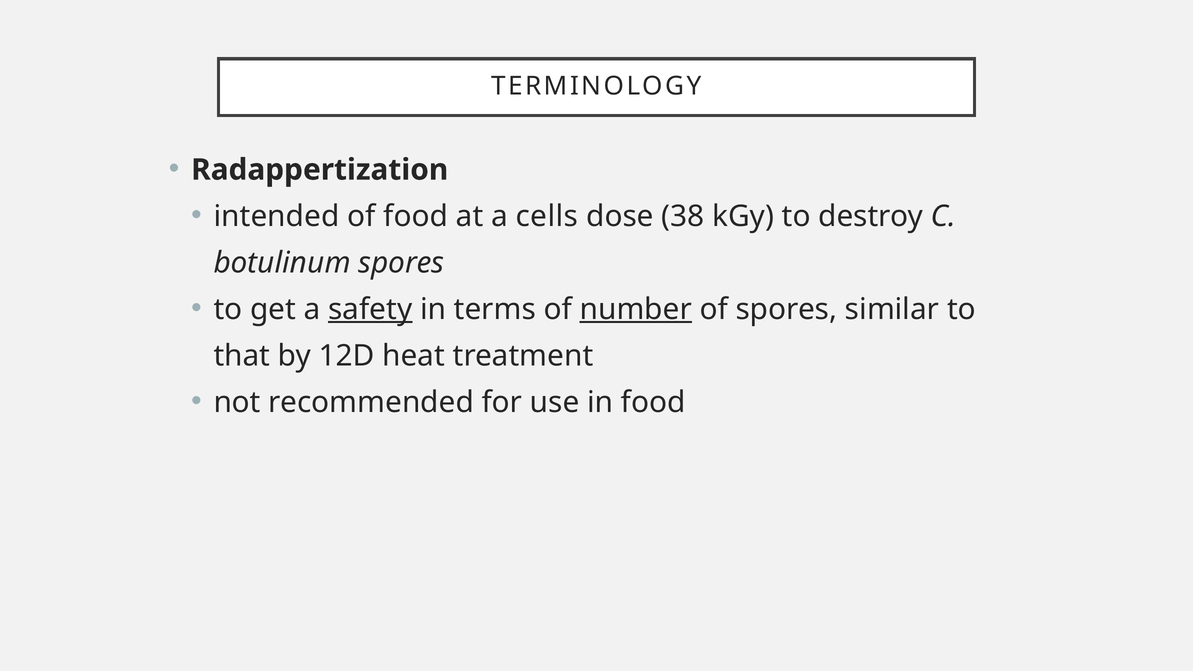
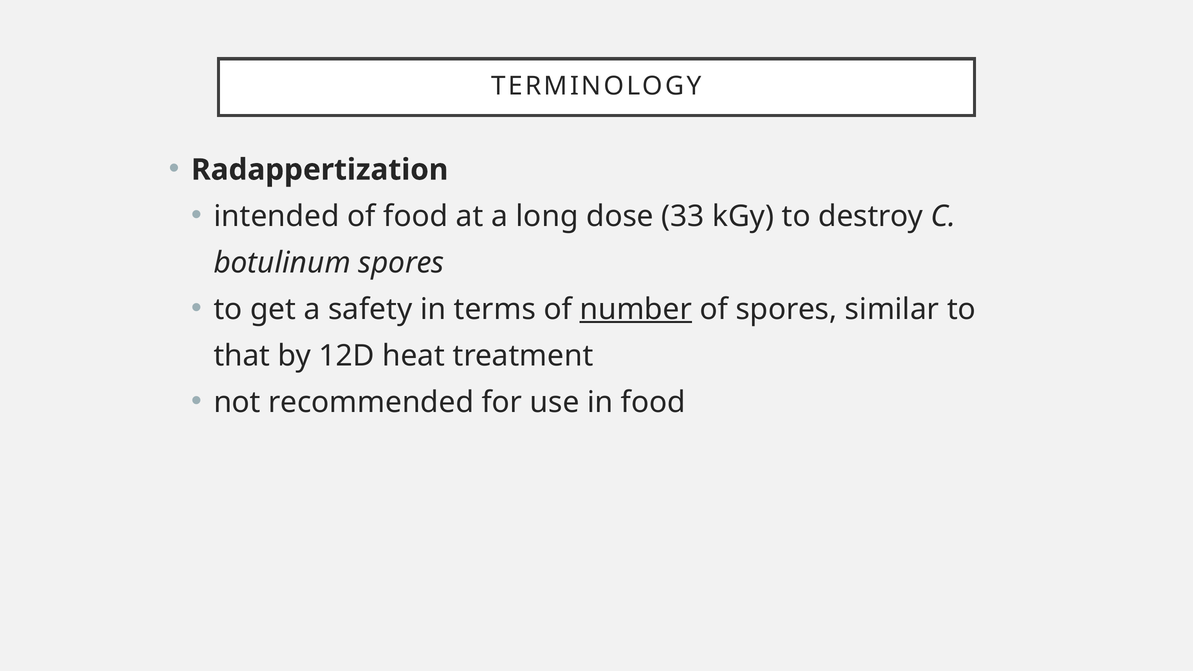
cells: cells -> long
38: 38 -> 33
safety underline: present -> none
